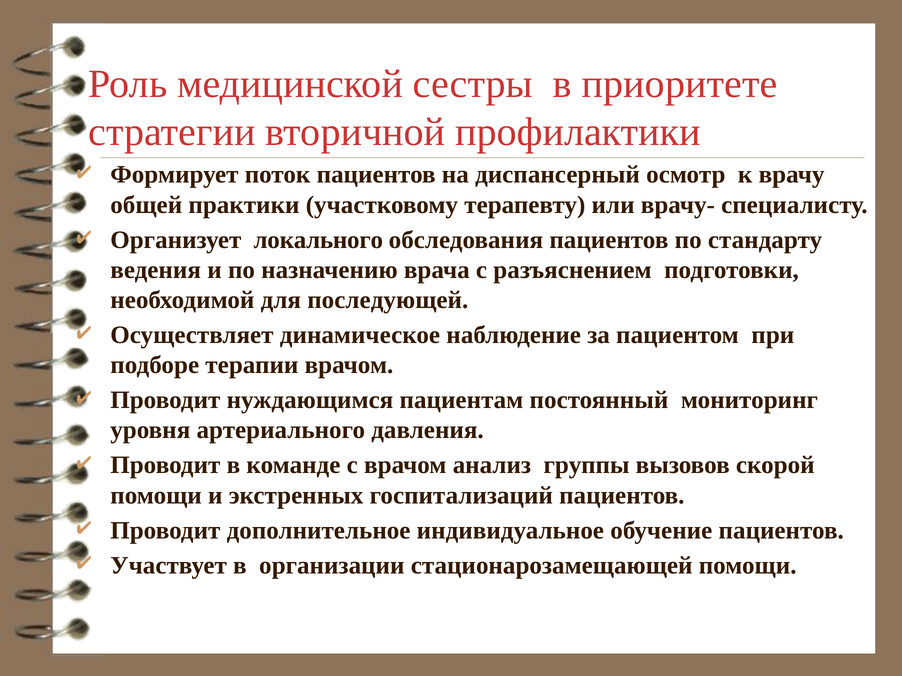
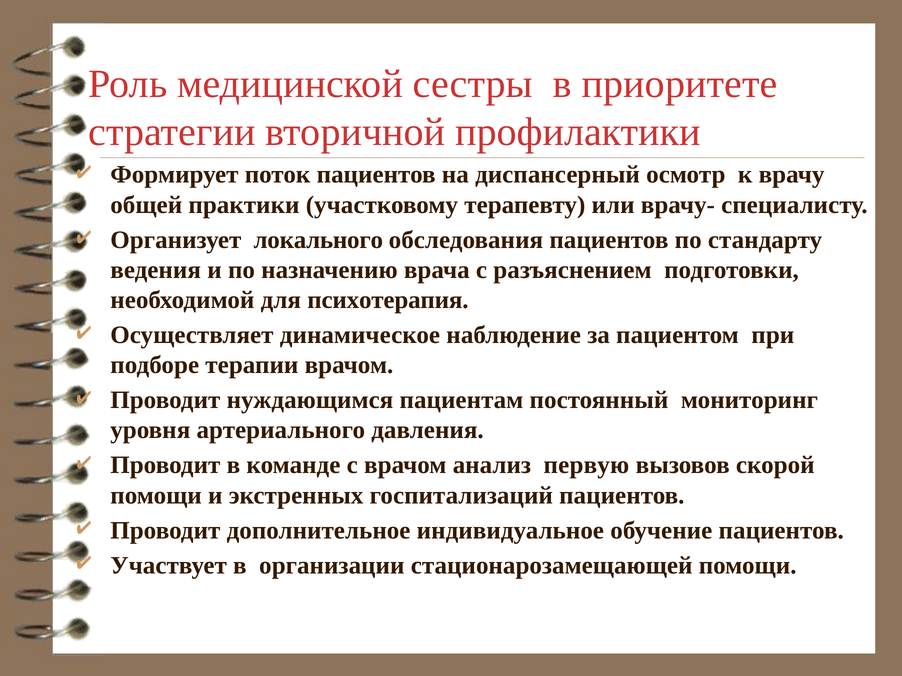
последующей: последующей -> психотерапия
группы: группы -> первую
